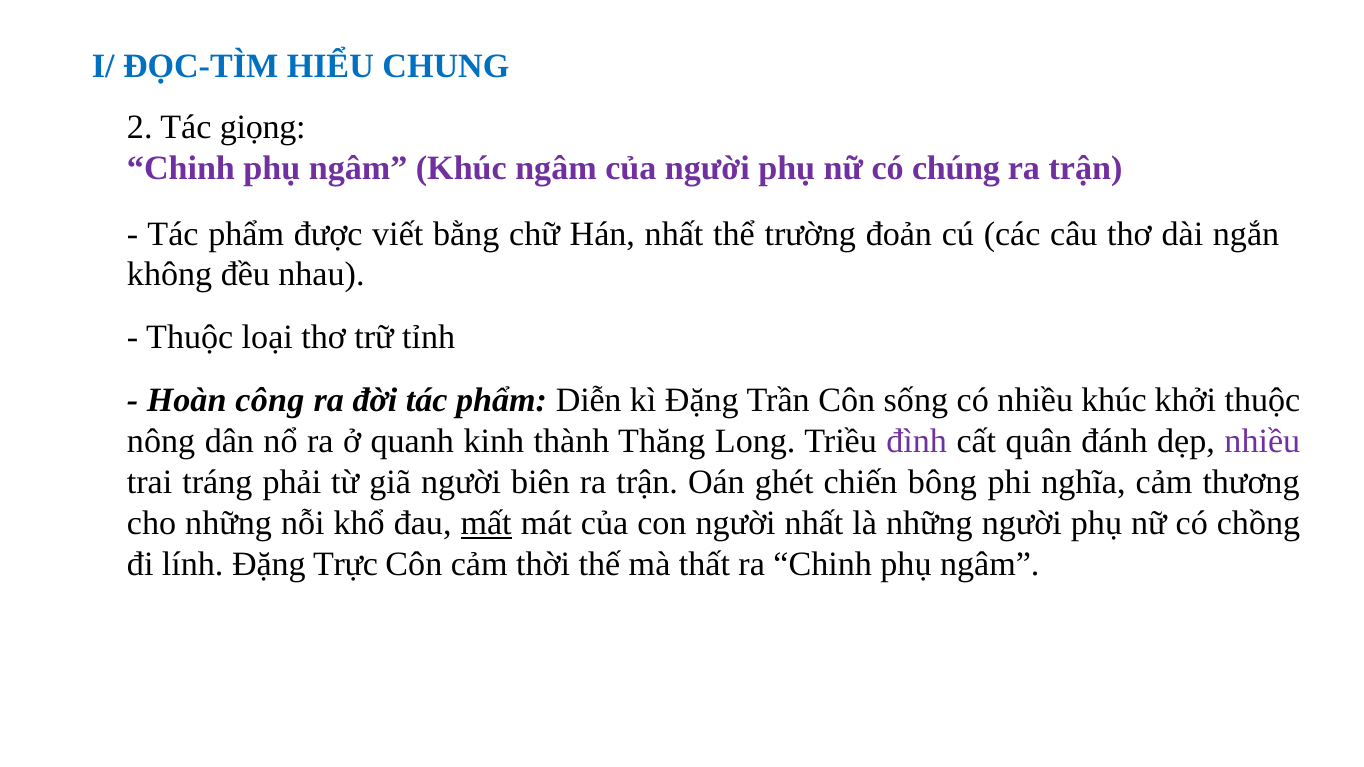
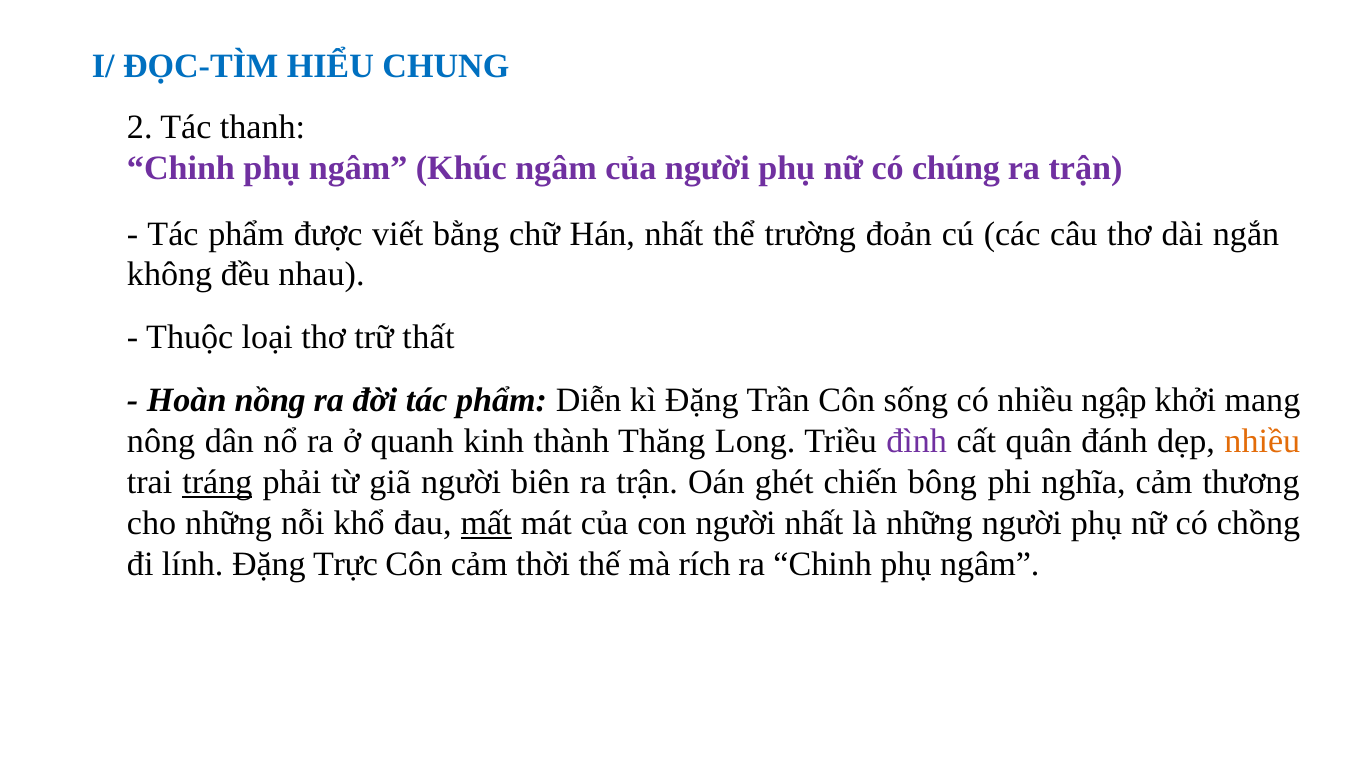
giọng: giọng -> thanh
tỉnh: tỉnh -> thất
công: công -> nồng
nhiều khúc: khúc -> ngập
khởi thuộc: thuộc -> mang
nhiều at (1262, 441) colour: purple -> orange
tráng underline: none -> present
thất: thất -> rích
